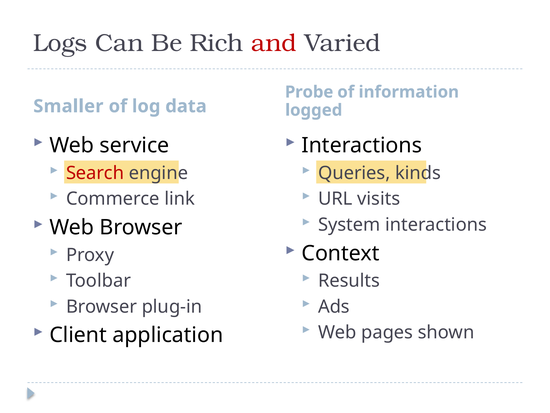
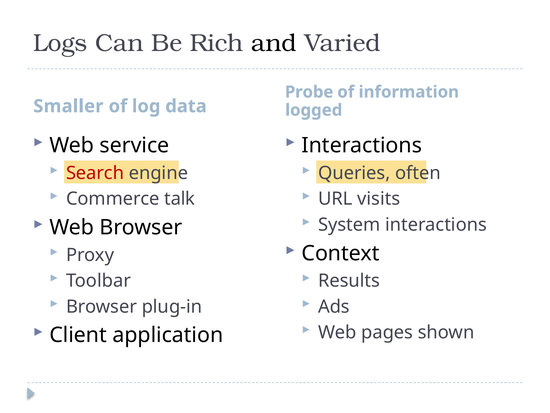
and colour: red -> black
kinds: kinds -> often
link: link -> talk
